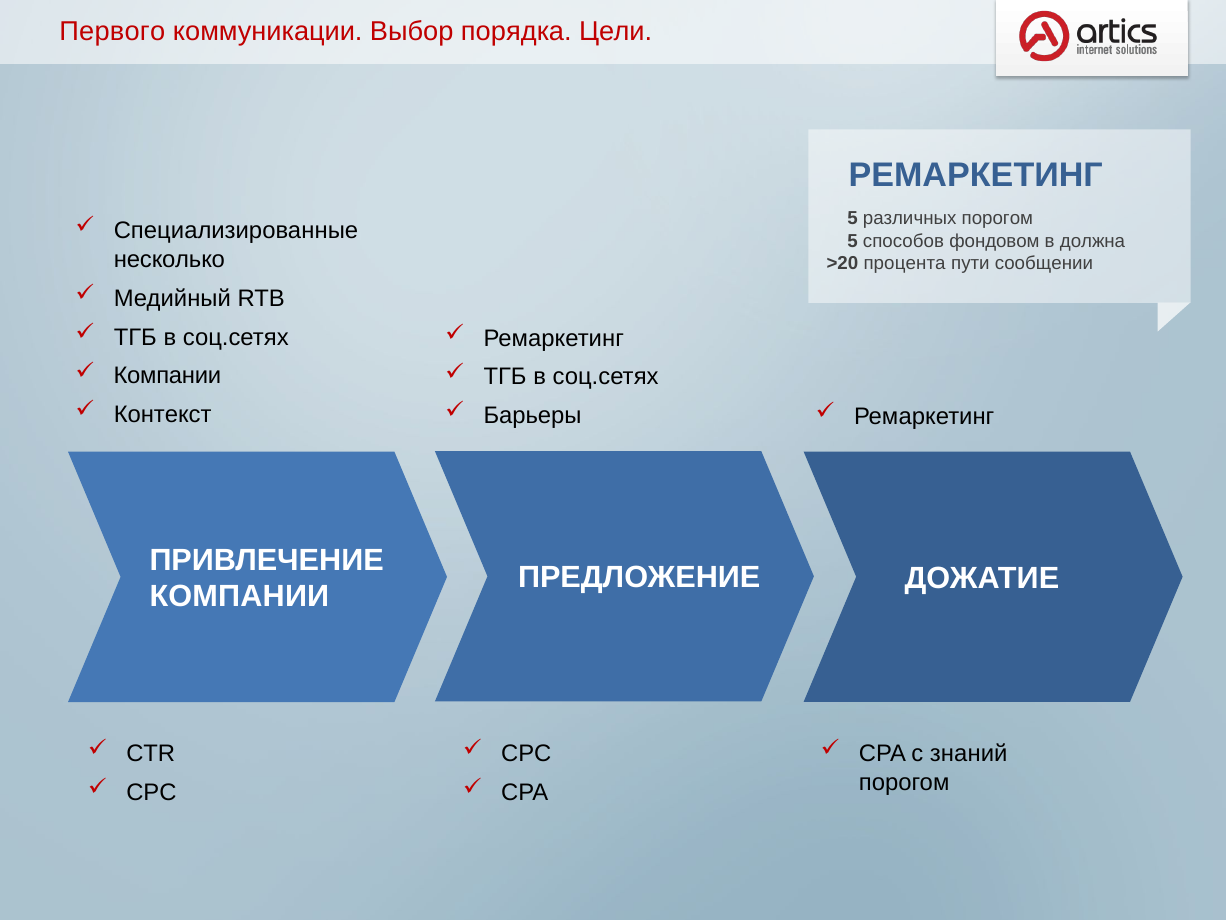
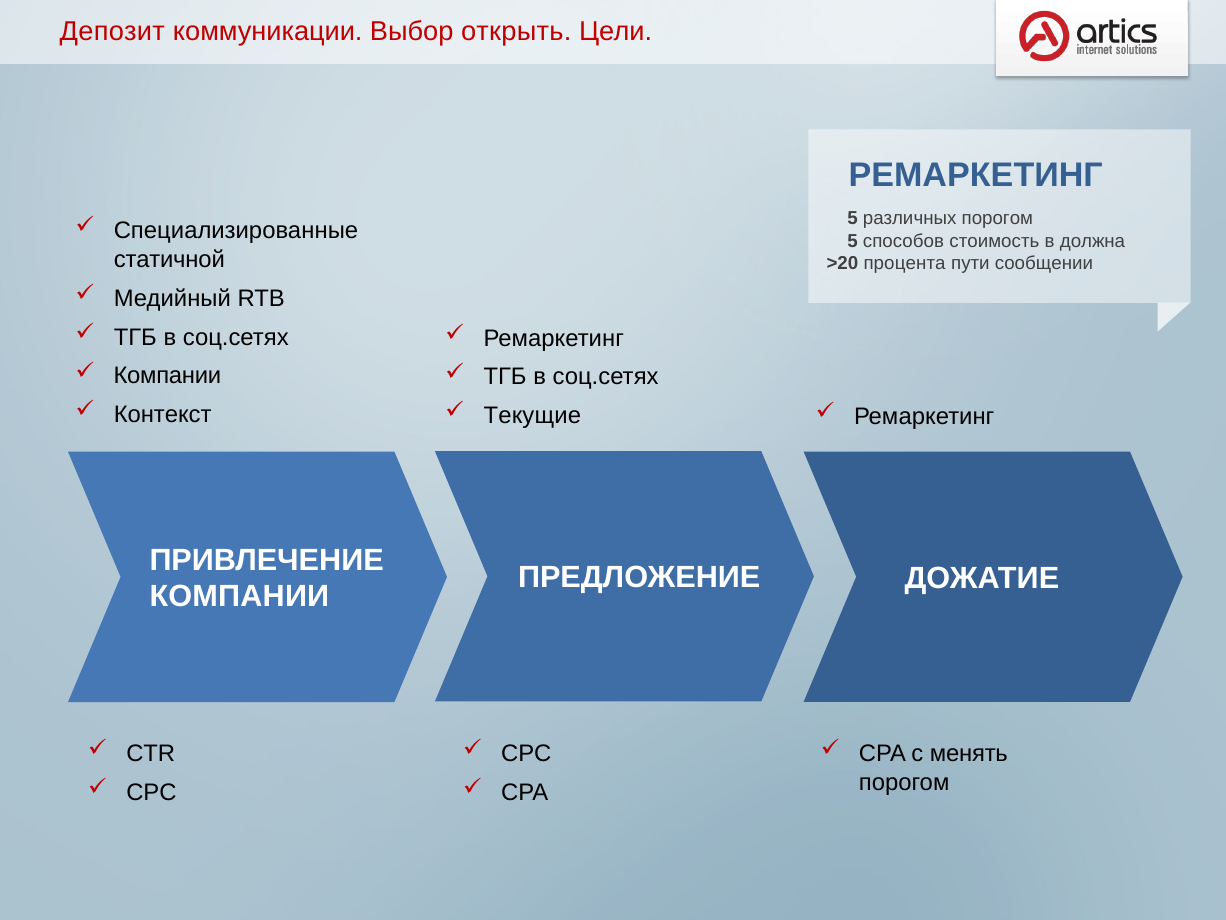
Первого: Первого -> Депозит
порядка: порядка -> открыть
фондовом: фондовом -> стоимость
несколько: несколько -> статичной
Барьеры: Барьеры -> Текущие
знаний: знаний -> менять
